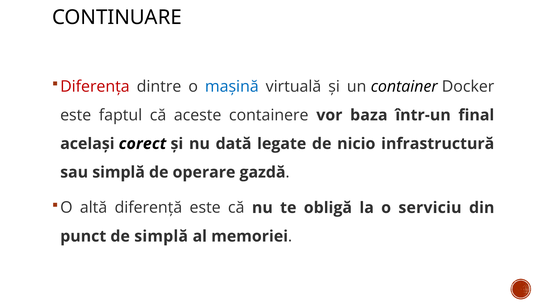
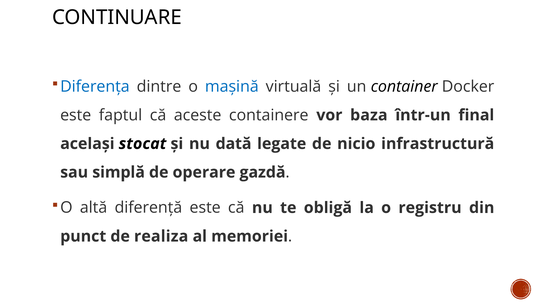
Diferența colour: red -> blue
corect: corect -> stocat
serviciu: serviciu -> registru
de simplă: simplă -> realiza
